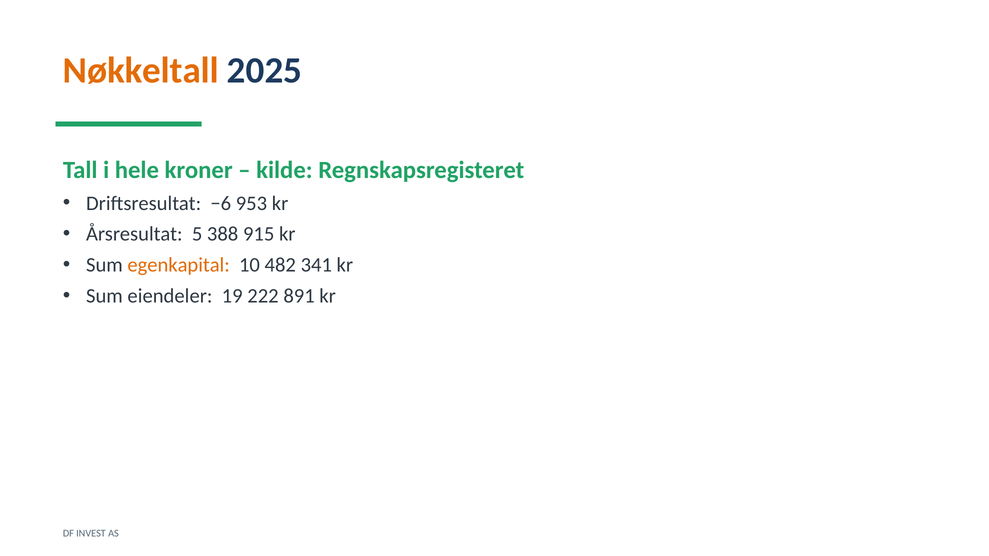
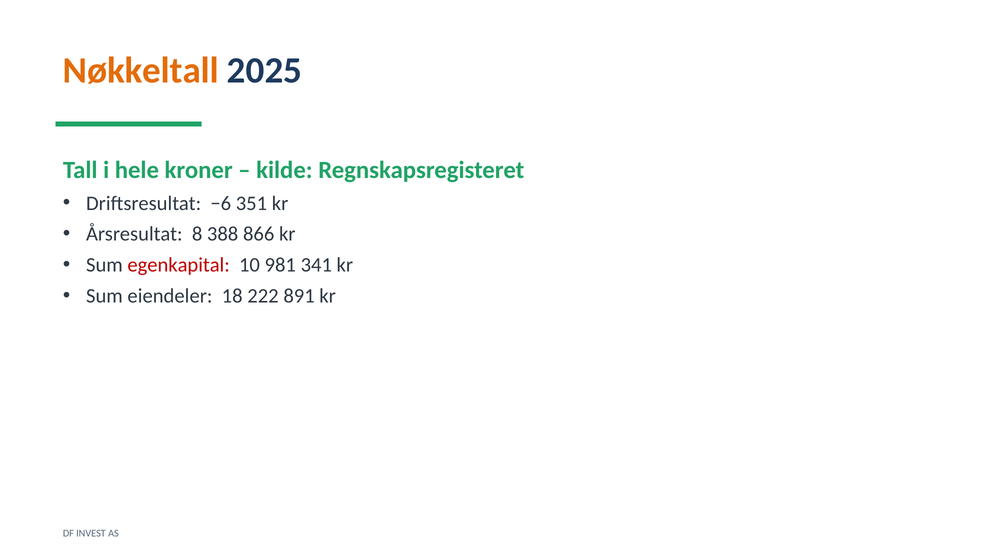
953: 953 -> 351
5: 5 -> 8
915: 915 -> 866
egenkapital colour: orange -> red
482: 482 -> 981
19: 19 -> 18
